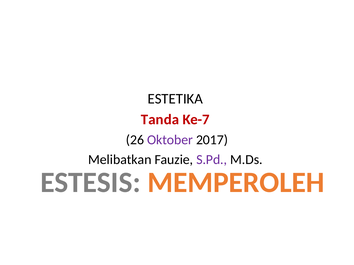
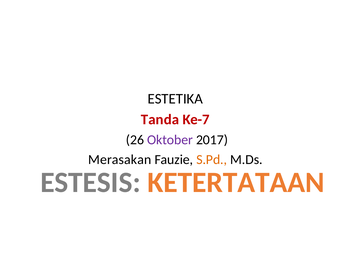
Melibatkan: Melibatkan -> Merasakan
S.Pd colour: purple -> orange
MEMPEROLEH: MEMPEROLEH -> KETERTATAAN
